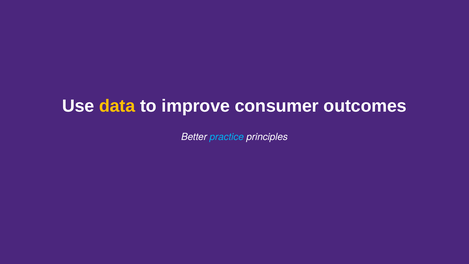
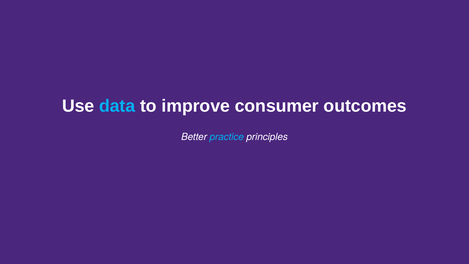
data colour: yellow -> light blue
